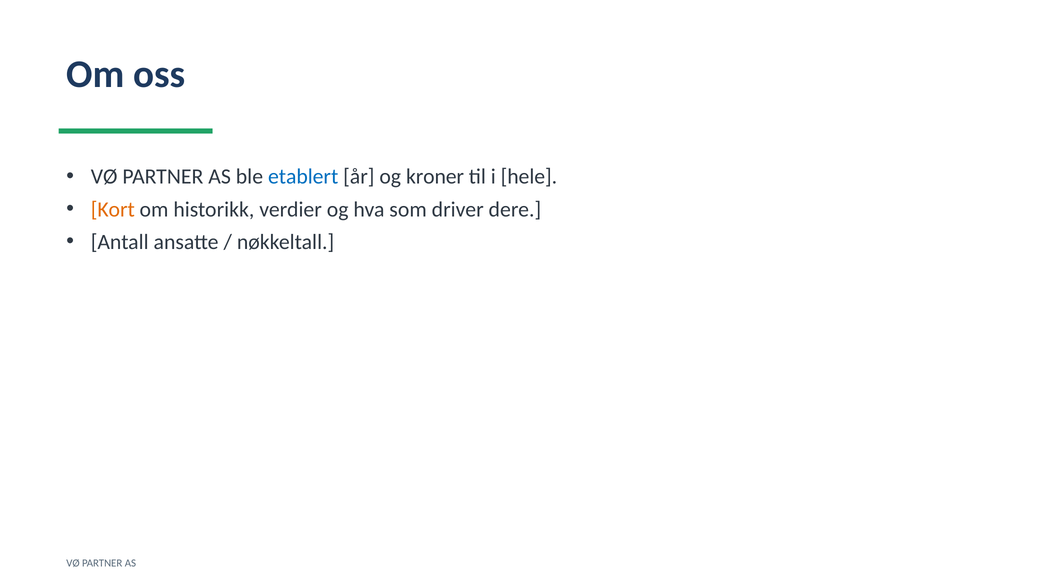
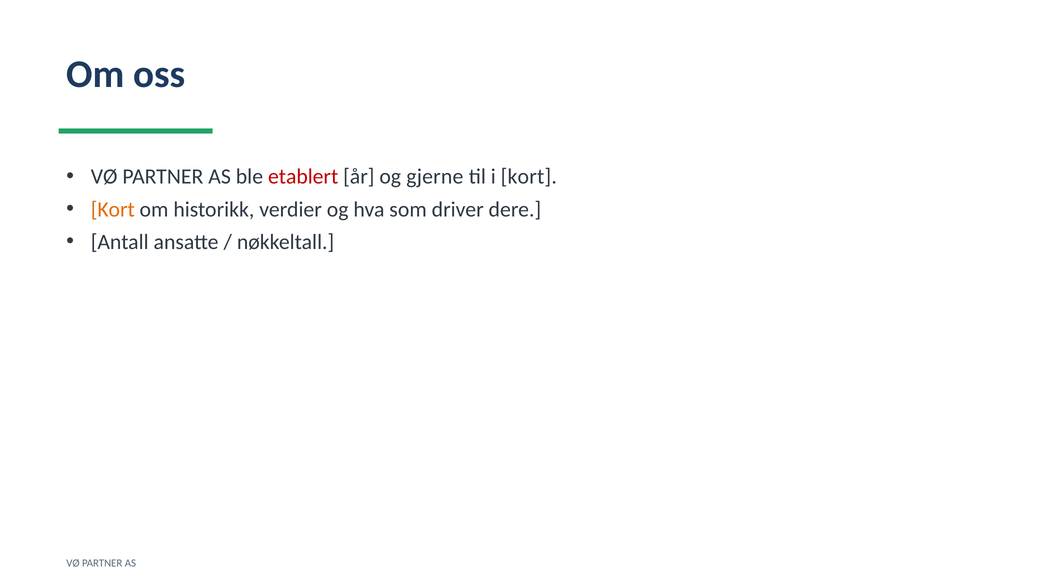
etablert colour: blue -> red
kroner: kroner -> gjerne
i hele: hele -> kort
